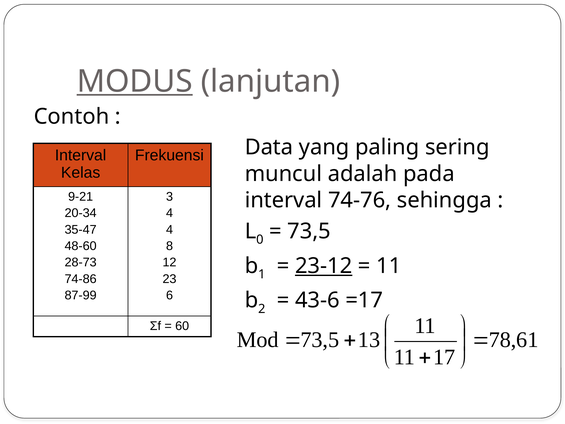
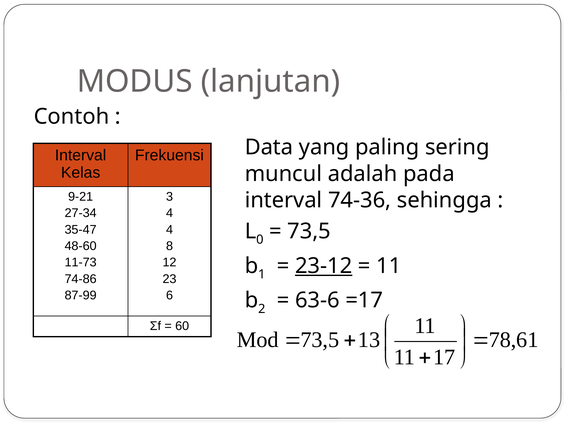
MODUS underline: present -> none
74-76: 74-76 -> 74-36
20-34: 20-34 -> 27-34
28-73: 28-73 -> 11-73
43-6: 43-6 -> 63-6
